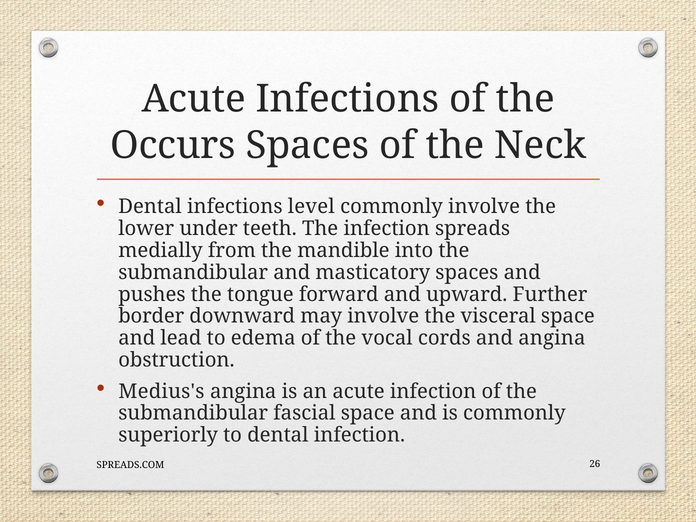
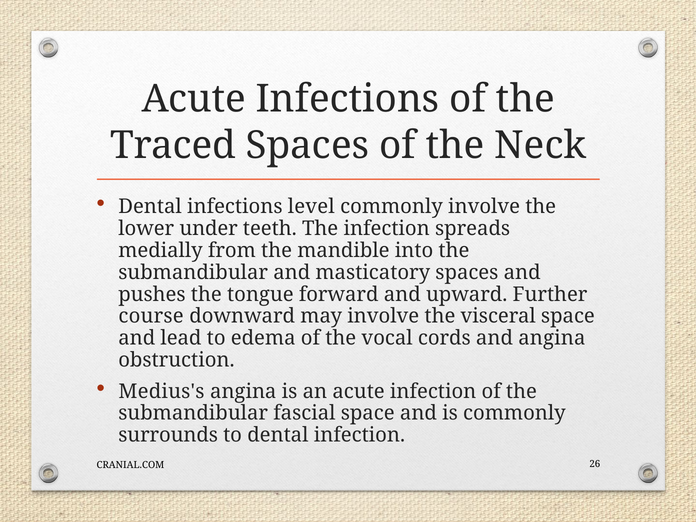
Occurs: Occurs -> Traced
border: border -> course
superiorly: superiorly -> surrounds
SPREADS.COM: SPREADS.COM -> CRANIAL.COM
